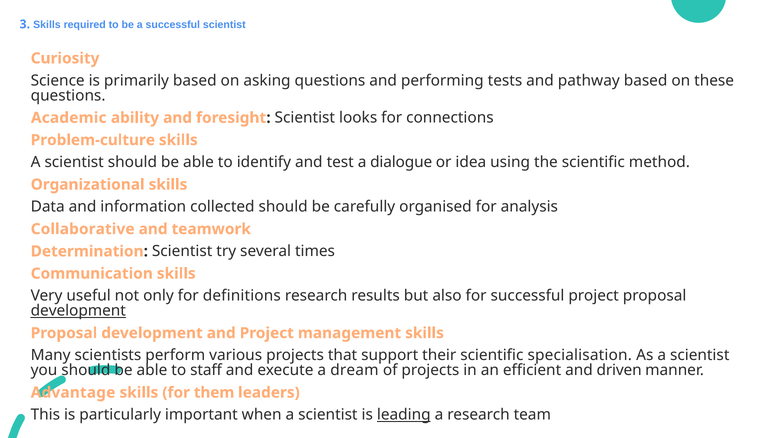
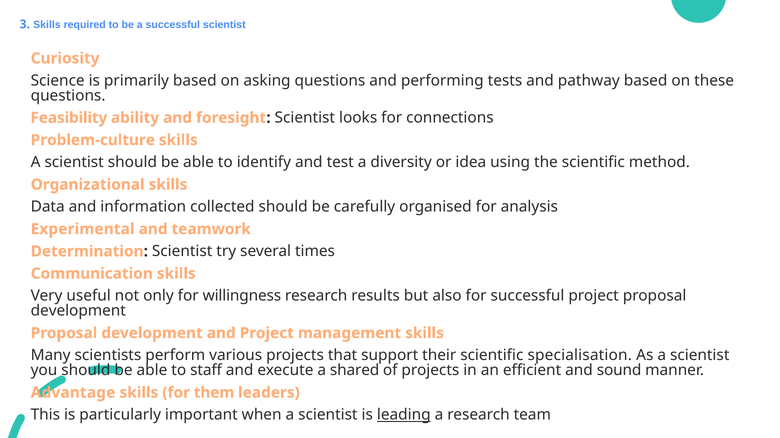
Academic: Academic -> Feasibility
dialogue: dialogue -> diversity
Collaborative: Collaborative -> Experimental
definitions: definitions -> willingness
development at (78, 311) underline: present -> none
dream: dream -> shared
driven: driven -> sound
